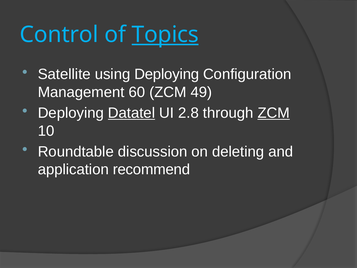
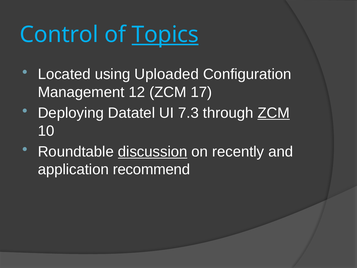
Satellite: Satellite -> Located
using Deploying: Deploying -> Uploaded
60: 60 -> 12
49: 49 -> 17
Datatel underline: present -> none
2.8: 2.8 -> 7.3
discussion underline: none -> present
deleting: deleting -> recently
